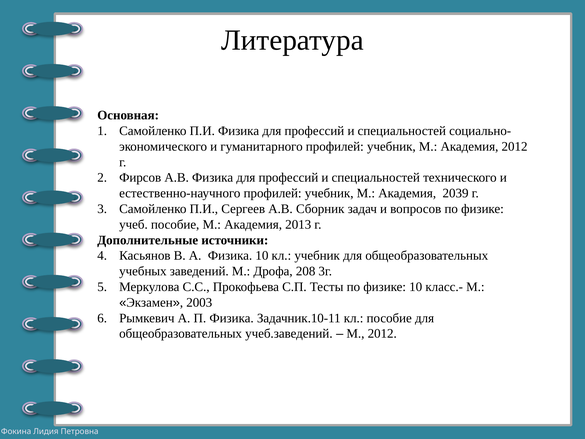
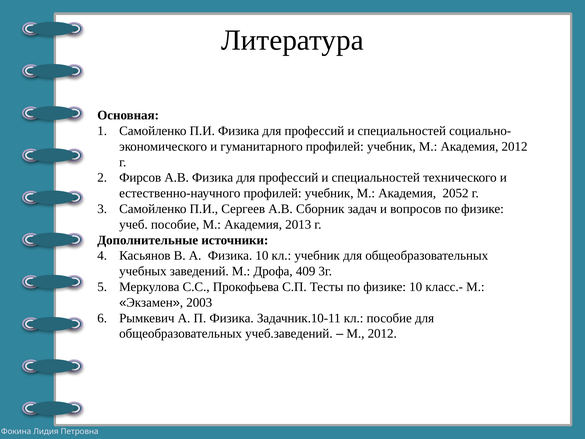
2039: 2039 -> 2052
208: 208 -> 409
